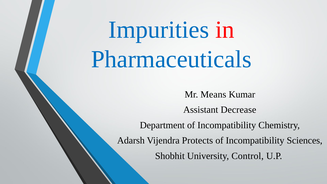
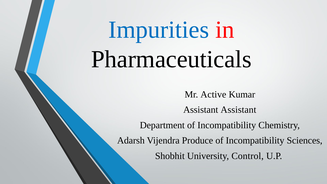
Pharmaceuticals colour: blue -> black
Means: Means -> Active
Assistant Decrease: Decrease -> Assistant
Protects: Protects -> Produce
